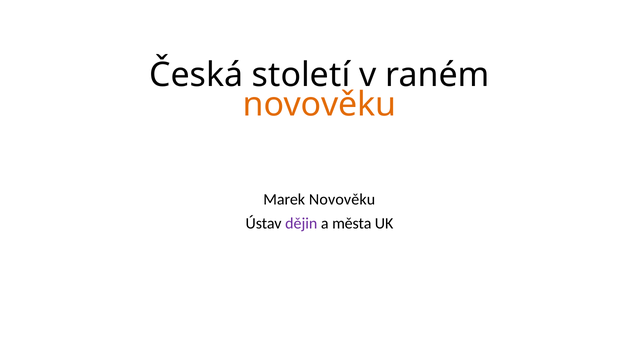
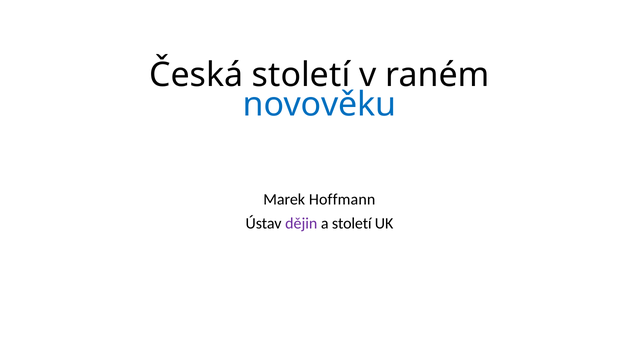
novověku at (320, 104) colour: orange -> blue
Marek Novověku: Novověku -> Hoffmann
a města: města -> století
